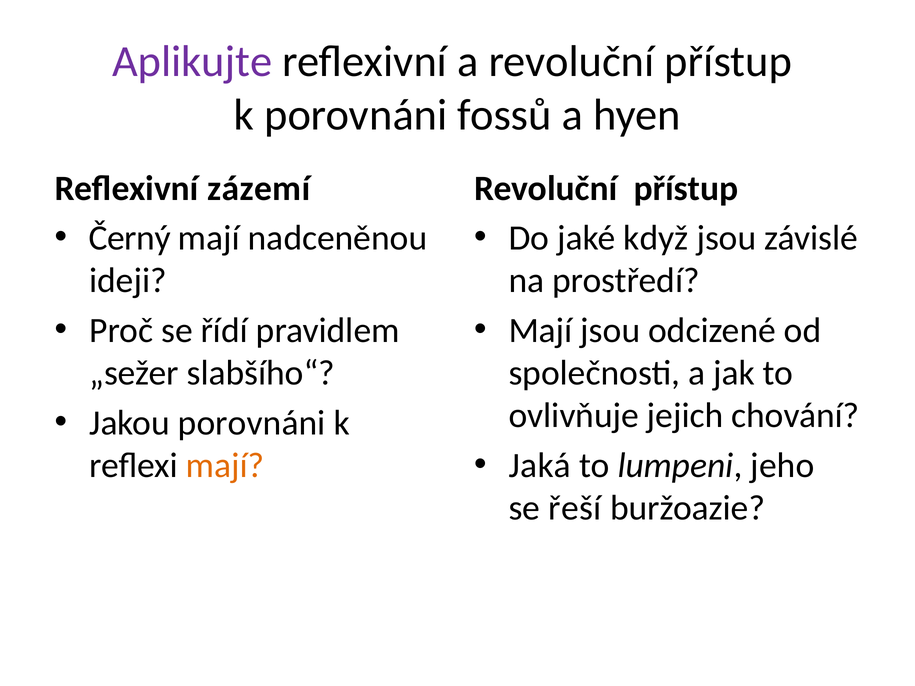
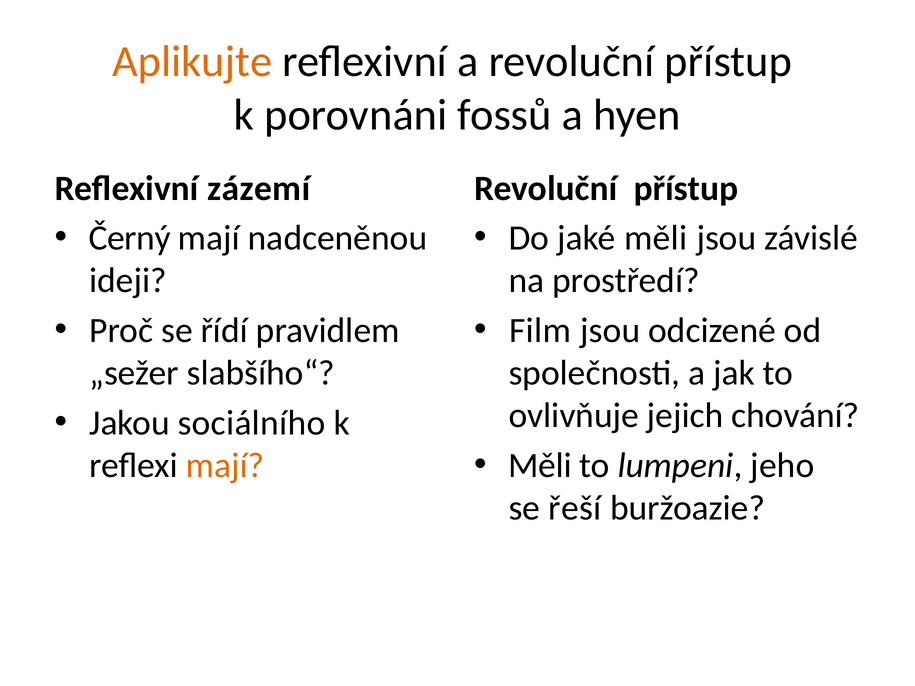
Aplikujte colour: purple -> orange
jaké když: když -> měli
Mají at (541, 331): Mají -> Film
Jakou porovnáni: porovnáni -> sociálního
Jaká at (540, 466): Jaká -> Měli
